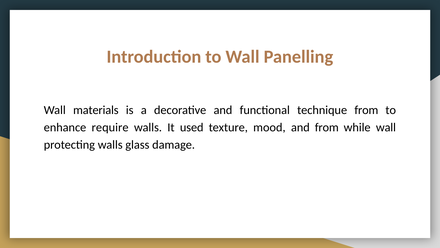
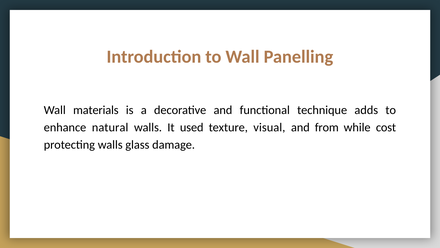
technique from: from -> adds
require: require -> natural
mood: mood -> visual
while wall: wall -> cost
